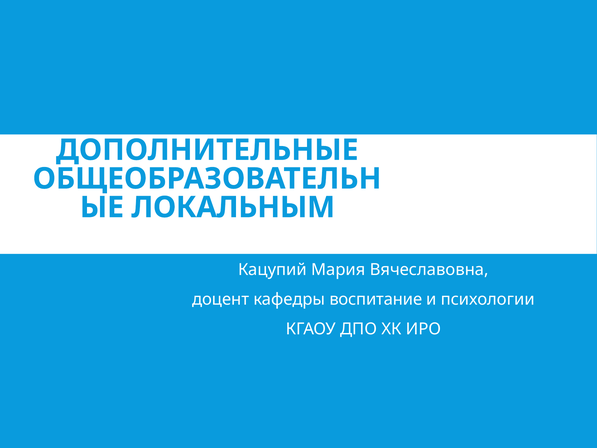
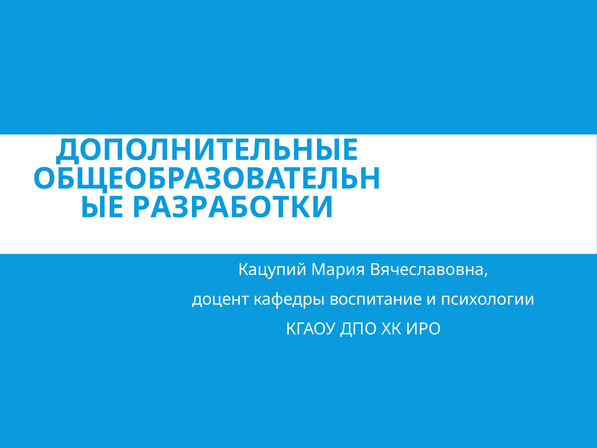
ЛОКАЛЬНЫМ: ЛОКАЛЬНЫМ -> РАЗРАБОТКИ
